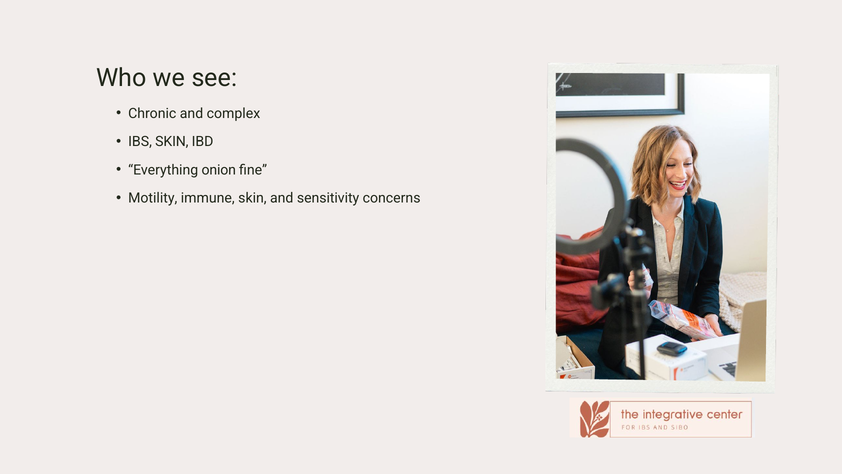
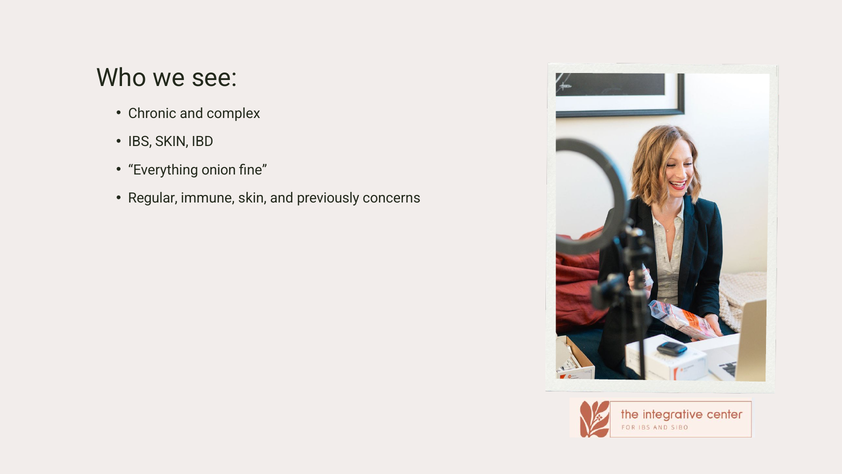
Motility: Motility -> Regular
sensitivity: sensitivity -> previously
